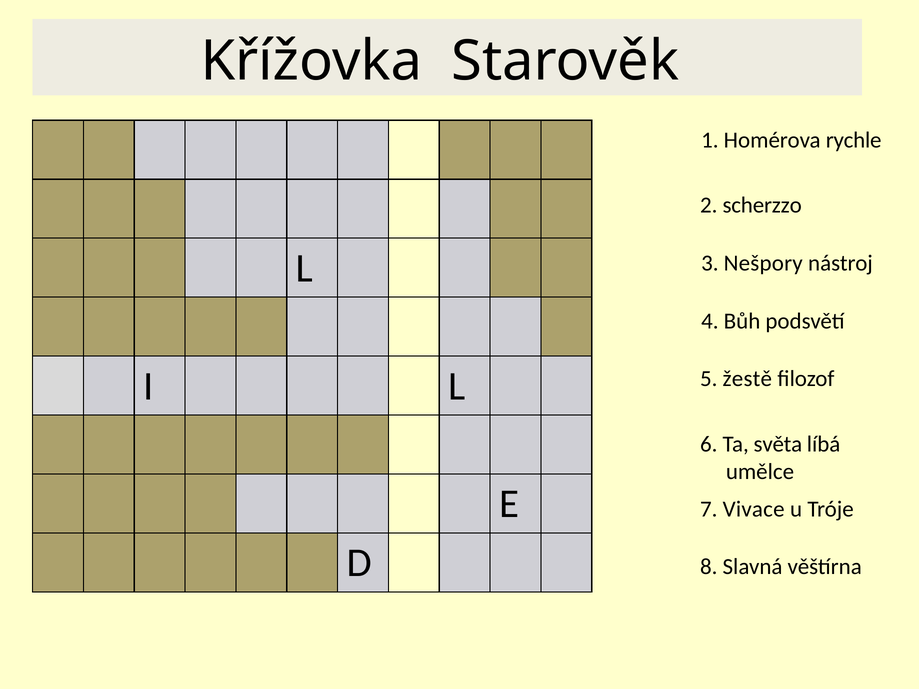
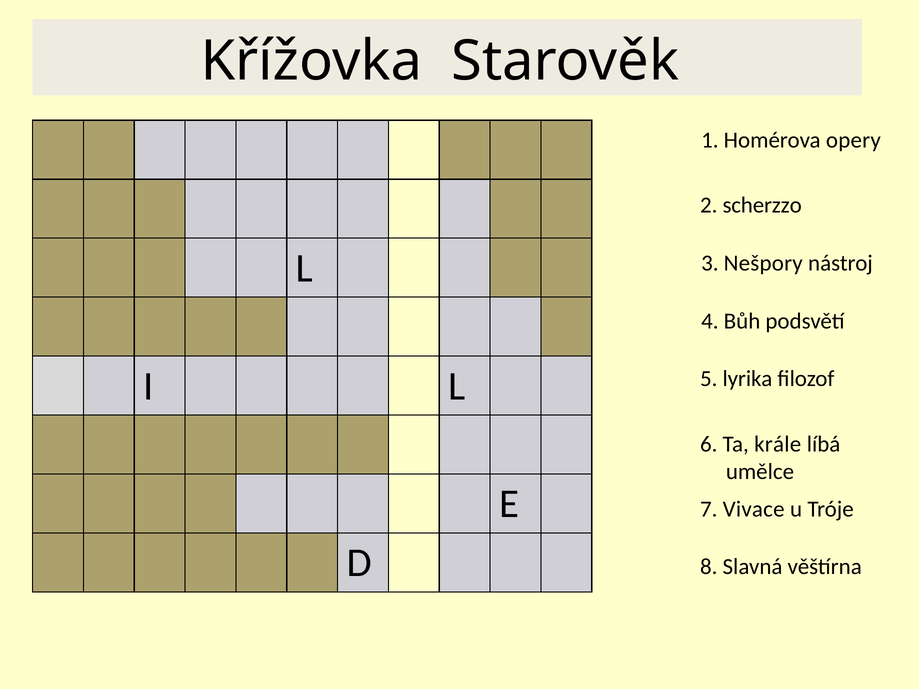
rychle: rychle -> opery
žestě: žestě -> lyrika
světa: světa -> krále
